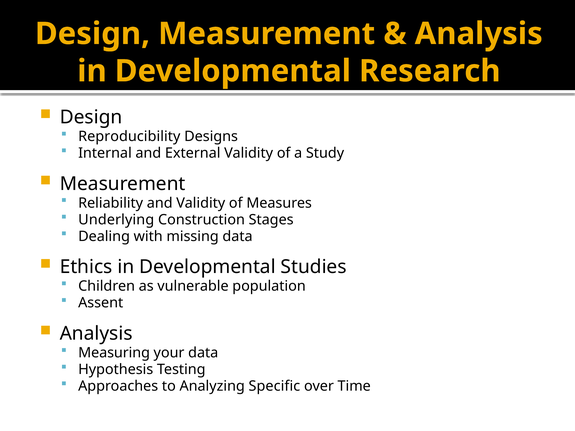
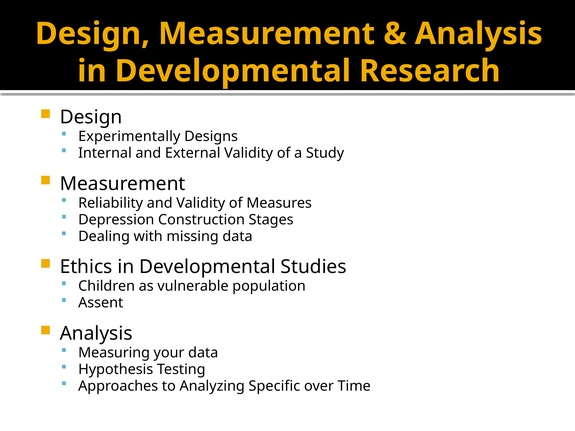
Reproducibility: Reproducibility -> Experimentally
Underlying: Underlying -> Depression
